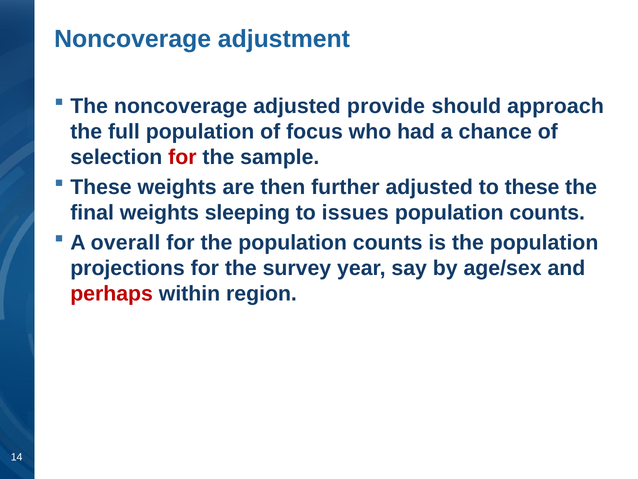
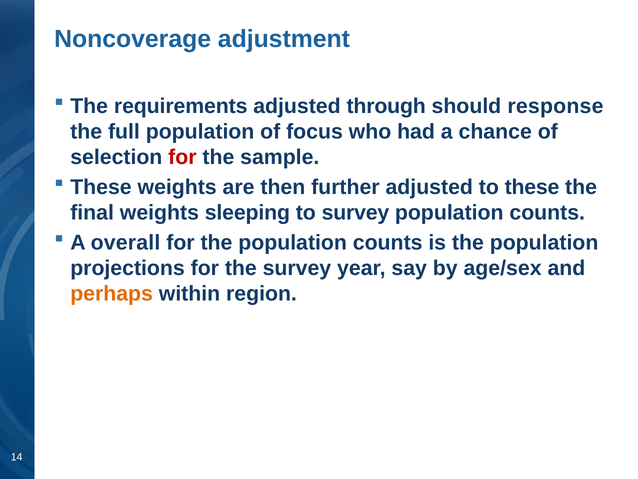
The noncoverage: noncoverage -> requirements
provide: provide -> through
approach: approach -> response
to issues: issues -> survey
perhaps colour: red -> orange
